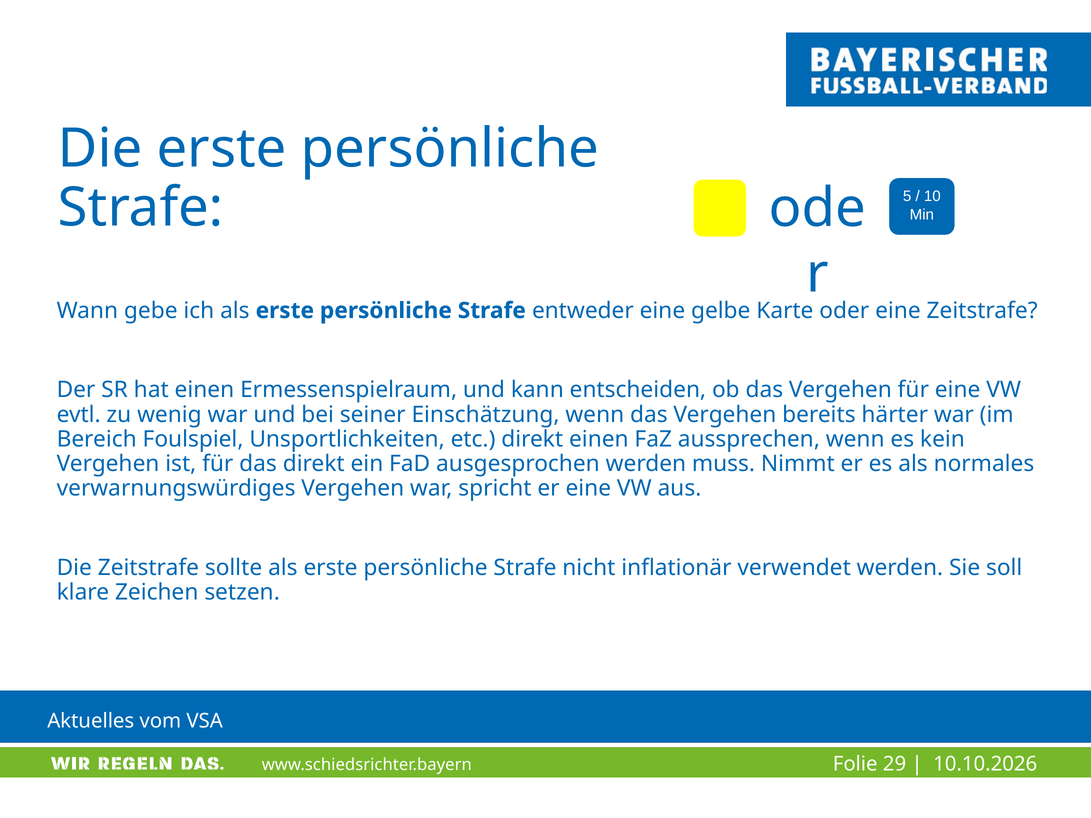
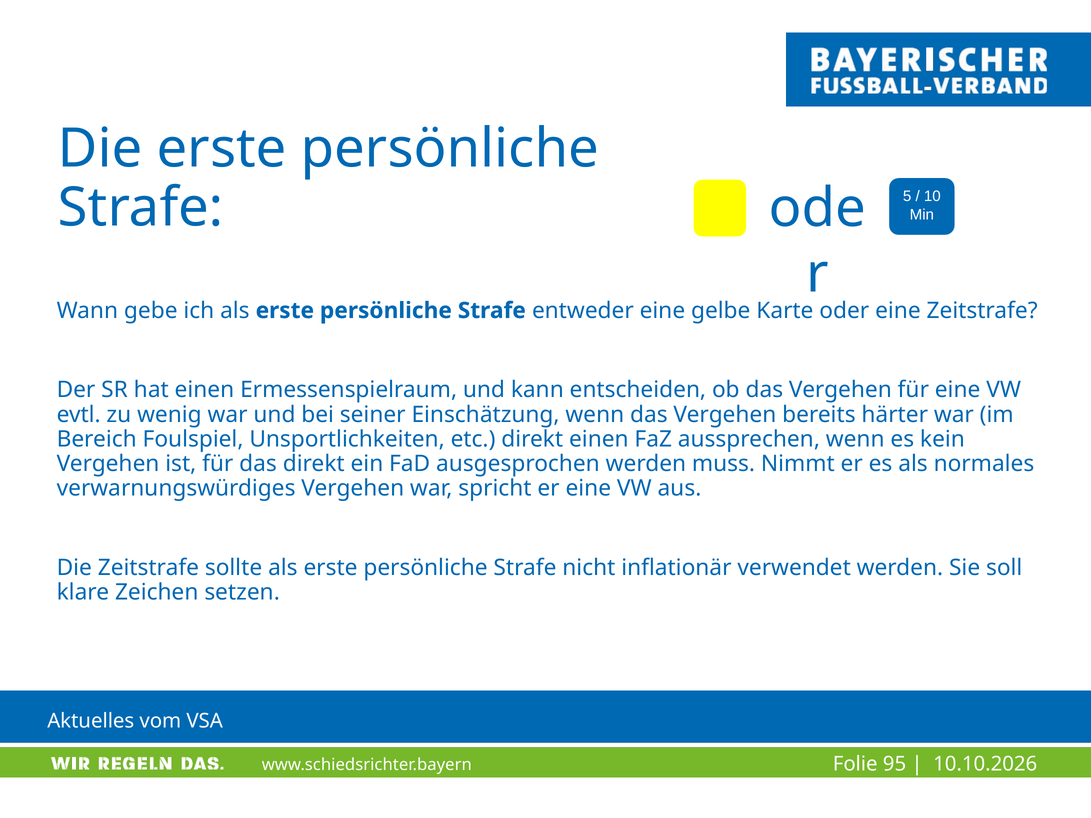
29: 29 -> 95
